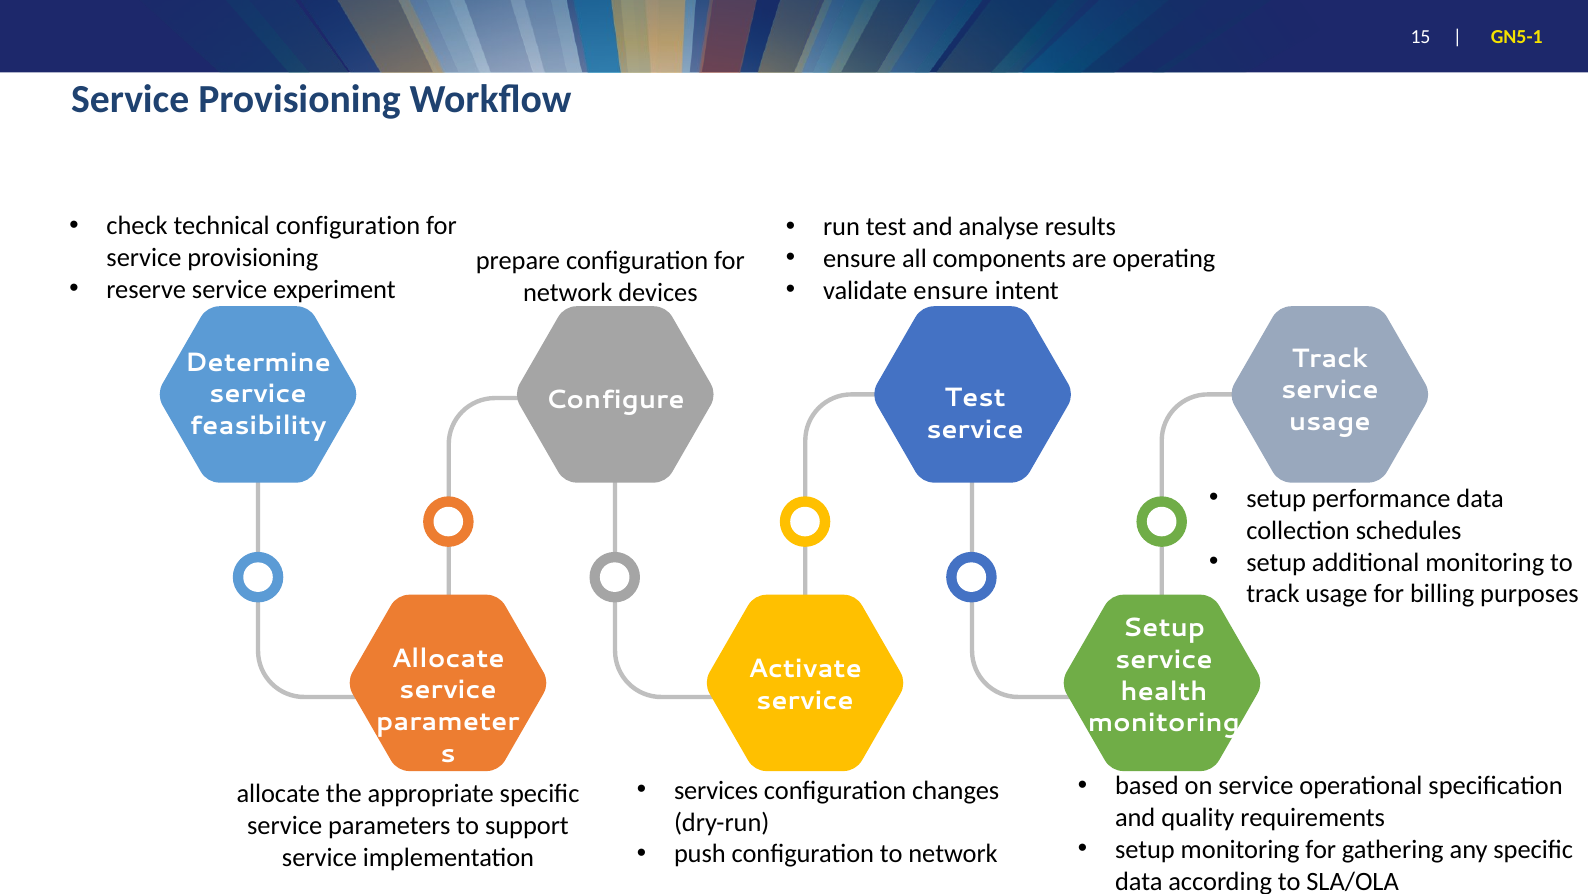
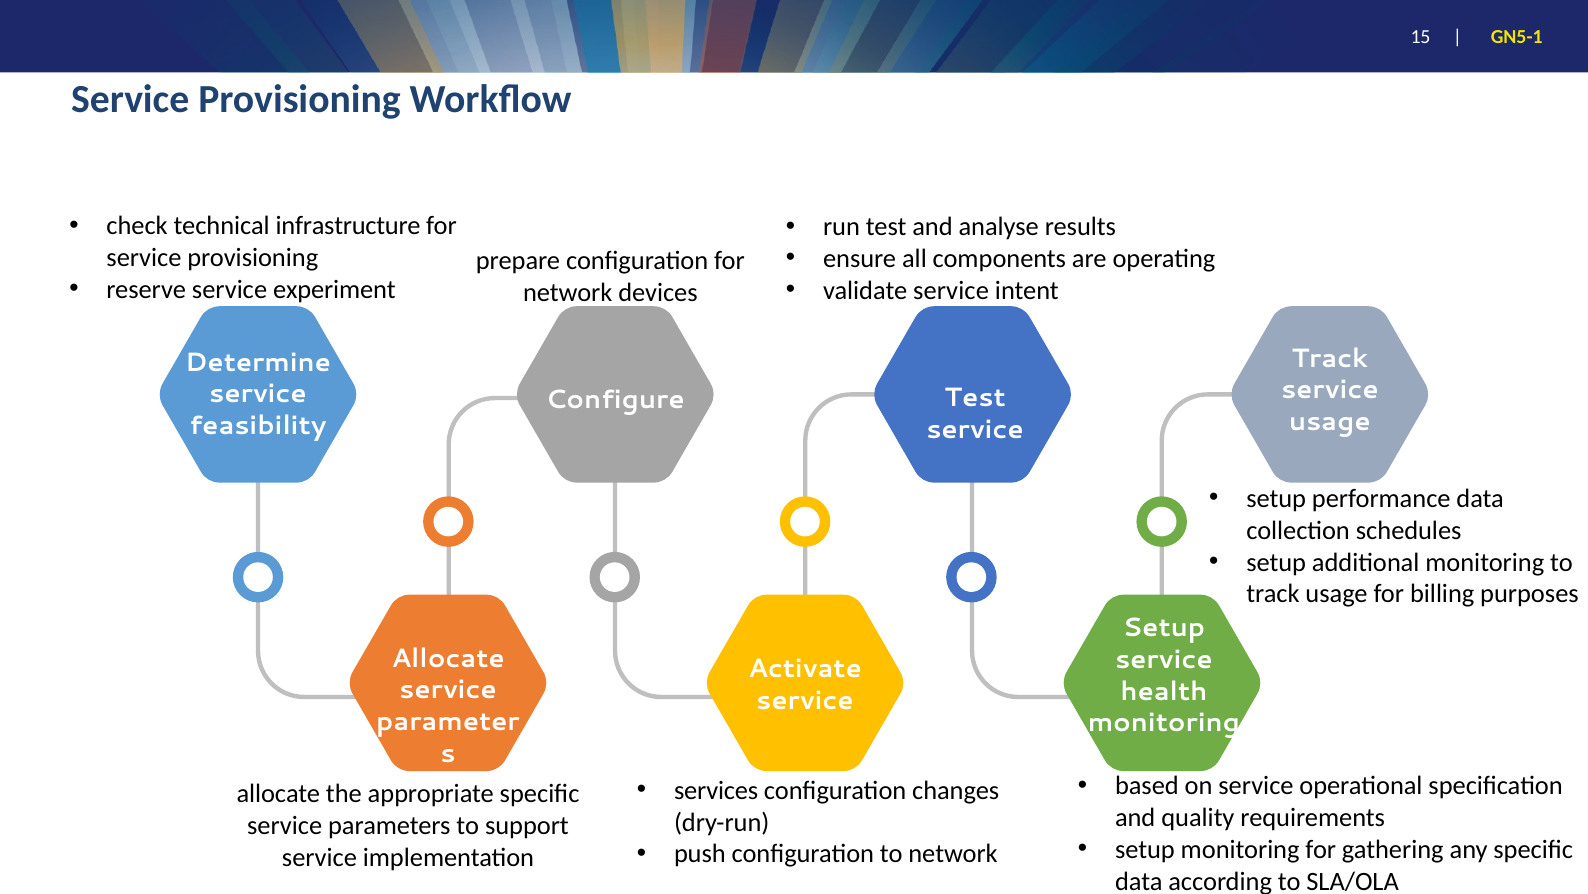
technical configuration: configuration -> infrastructure
validate ensure: ensure -> service
